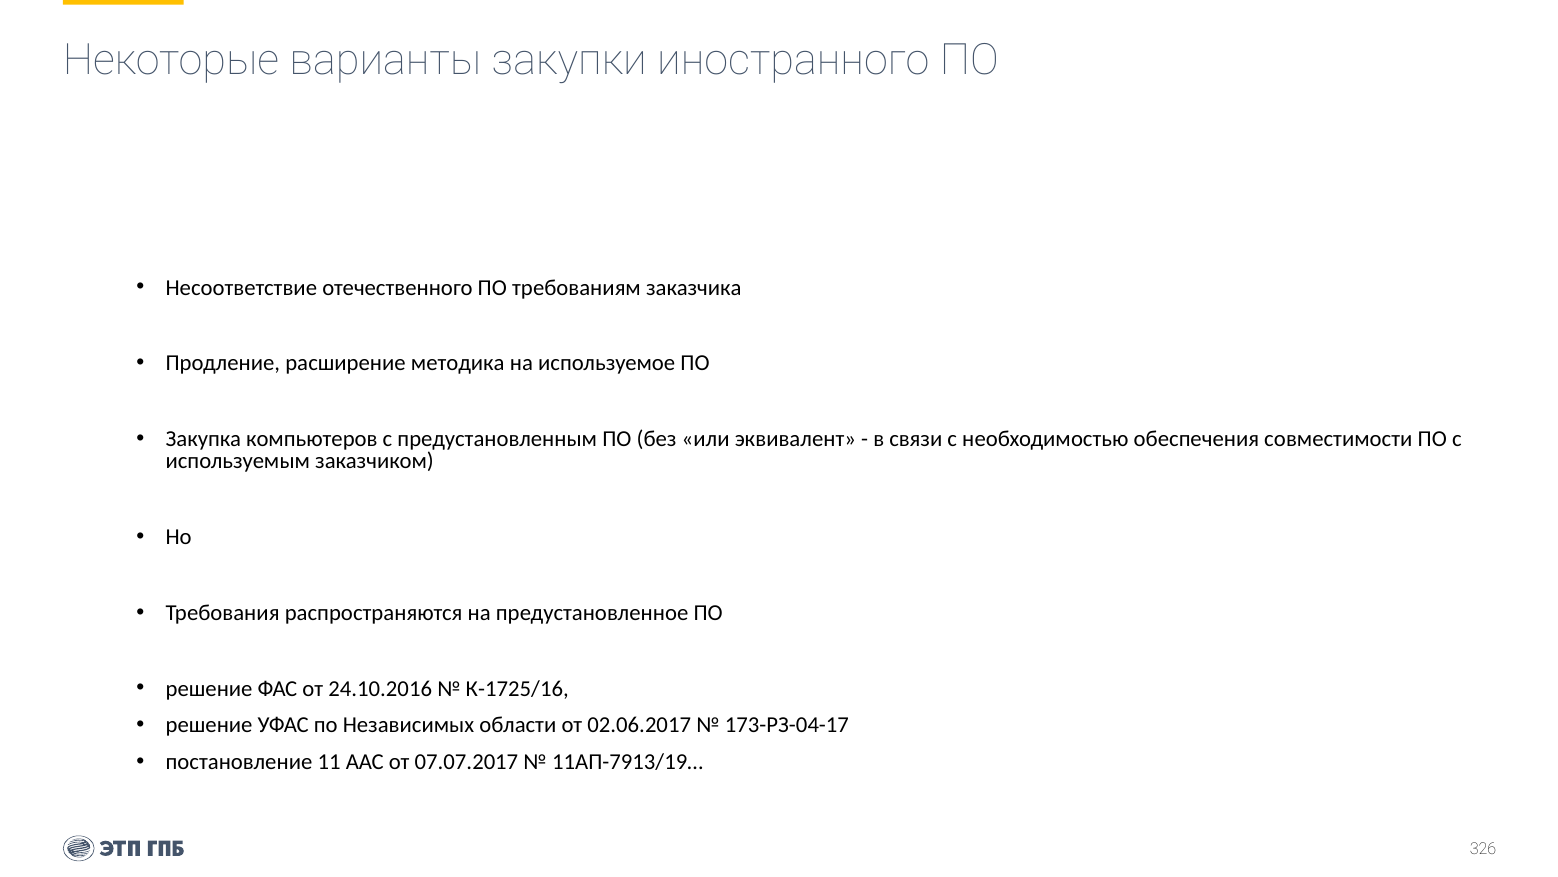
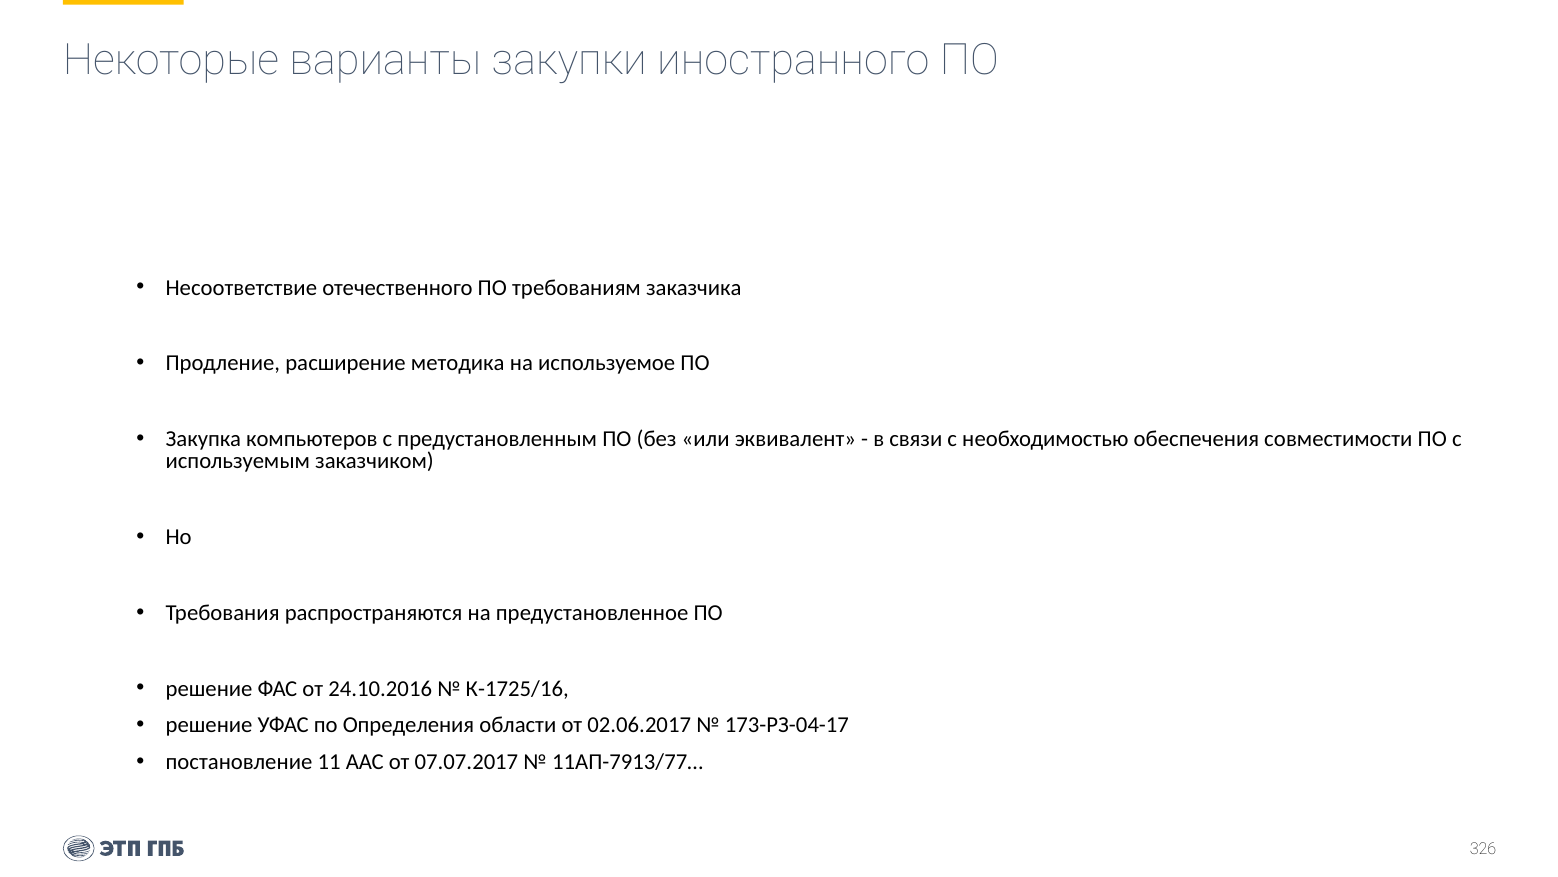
Независимых: Независимых -> Определения
11АП-7913/19…: 11АП-7913/19… -> 11АП-7913/77…
